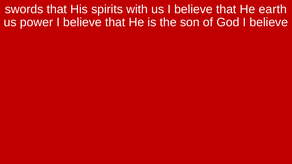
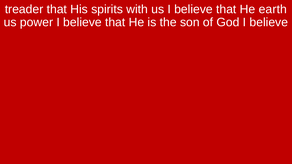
swords: swords -> treader
